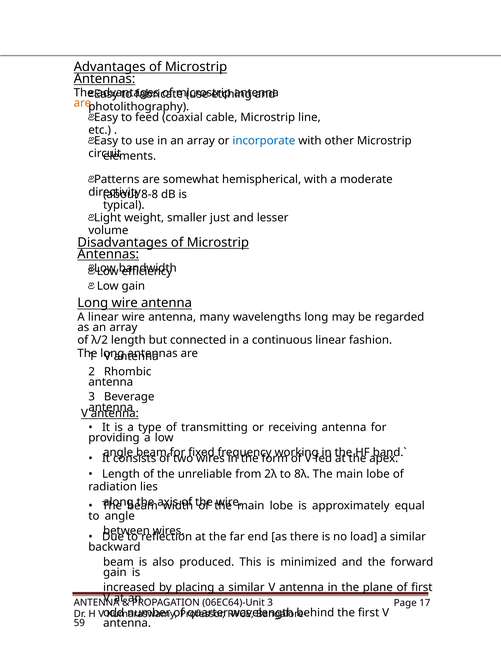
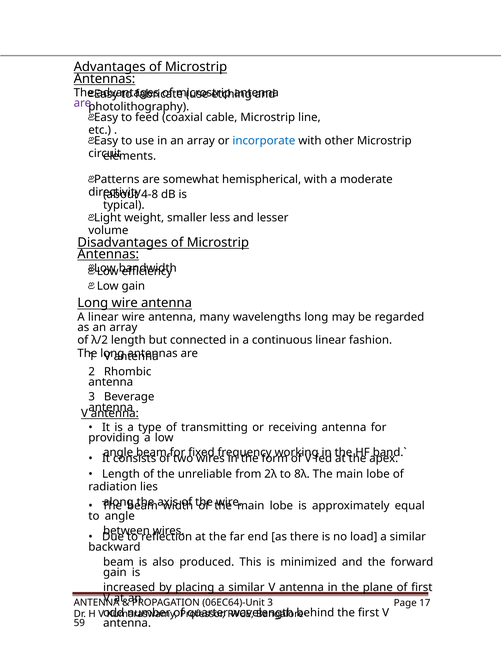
are at (82, 103) colour: orange -> purple
8-8: 8-8 -> 4-8
just: just -> less
